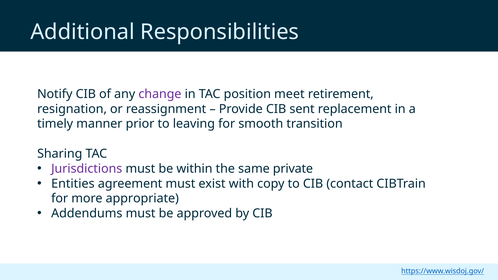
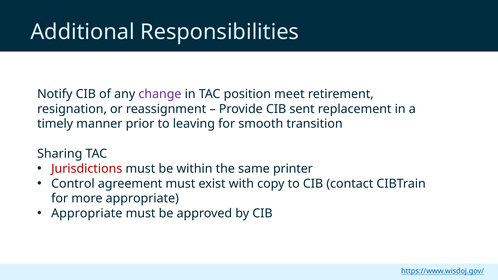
Jurisdictions colour: purple -> red
private: private -> printer
Entities: Entities -> Control
Addendums at (87, 214): Addendums -> Appropriate
